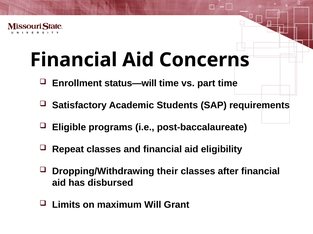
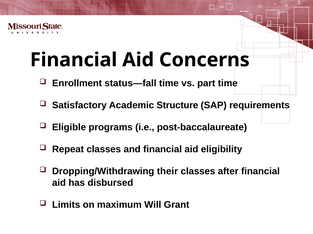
status—will: status—will -> status—fall
Students: Students -> Structure
